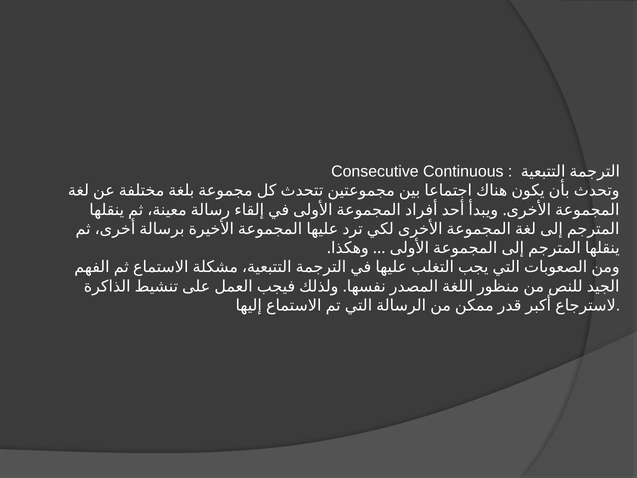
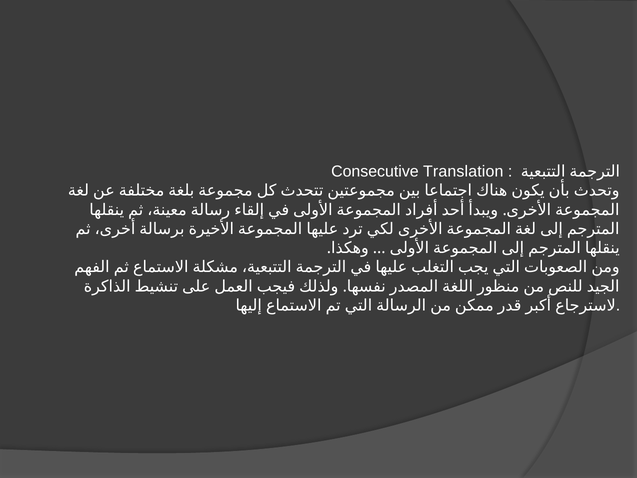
Continuous: Continuous -> Translation
